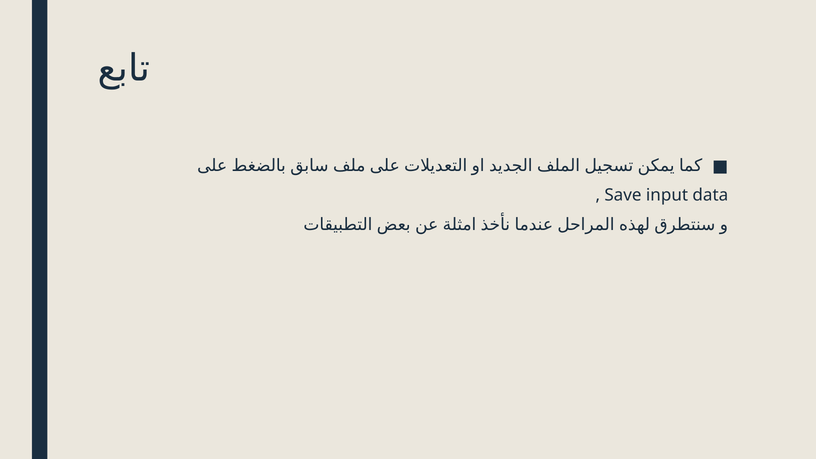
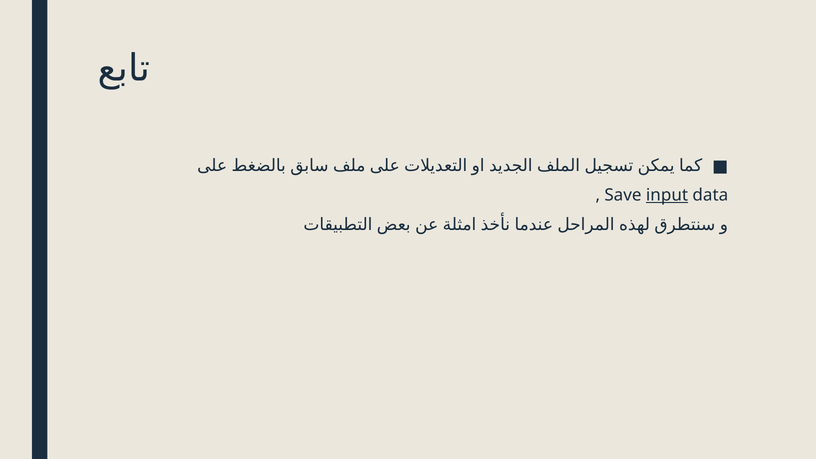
input underline: none -> present
